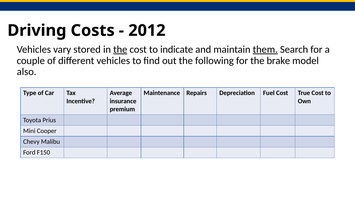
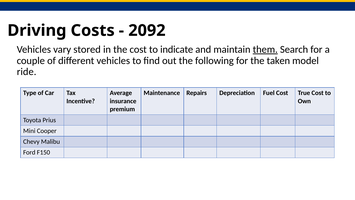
2012: 2012 -> 2092
the at (120, 49) underline: present -> none
brake: brake -> taken
also: also -> ride
